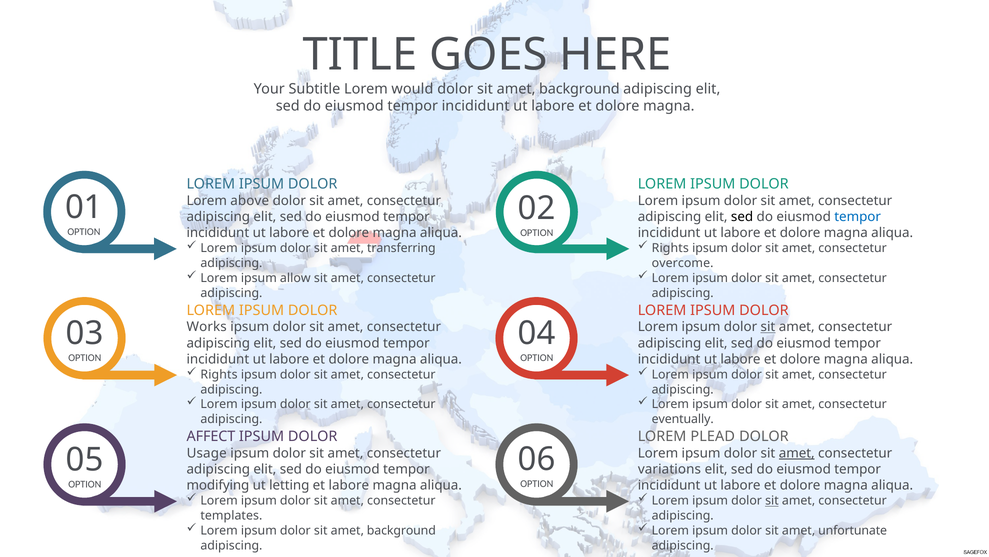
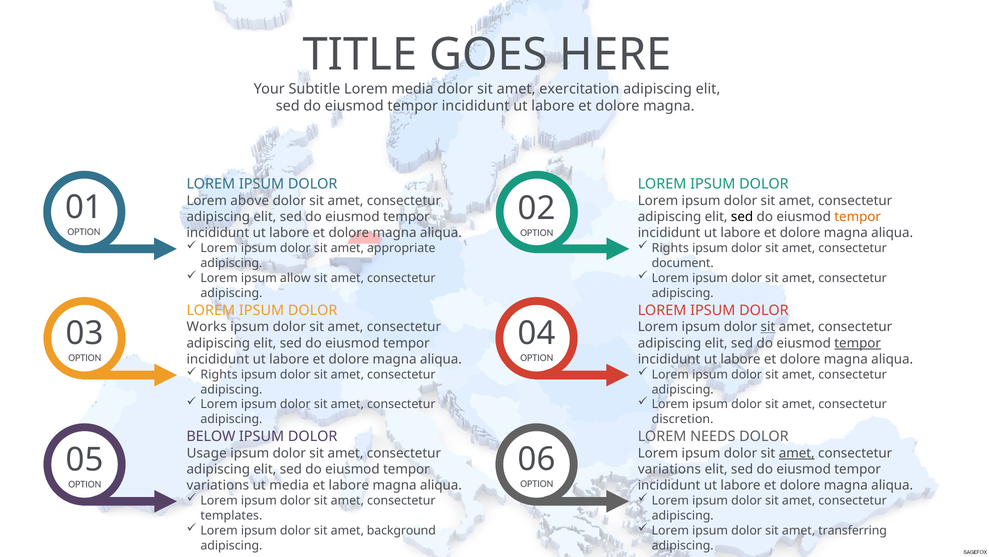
Lorem would: would -> media
background at (579, 89): background -> exercitation
tempor at (858, 217) colour: blue -> orange
transferring: transferring -> appropriate
overcome: overcome -> document
tempor at (858, 343) underline: none -> present
eventually: eventually -> discretion
AFFECT: AFFECT -> BELOW
PLEAD: PLEAD -> NEEDS
modifying at (218, 485): modifying -> variations
ut letting: letting -> media
sit at (772, 500) underline: present -> none
unfortunate: unfortunate -> transferring
